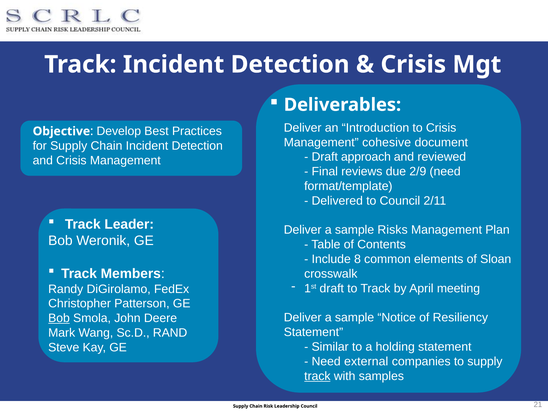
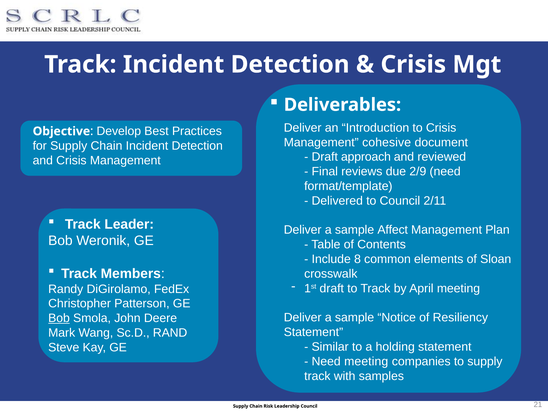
Risks: Risks -> Affect
Need external: external -> meeting
track at (317, 376) underline: present -> none
